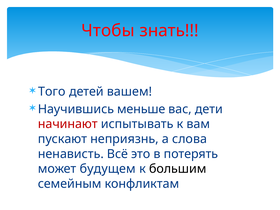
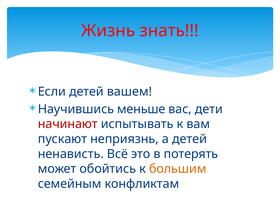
Чтобы: Чтобы -> Жизнь
Того: Того -> Если
а слова: слова -> детей
будущем: будущем -> обойтись
большим colour: black -> orange
